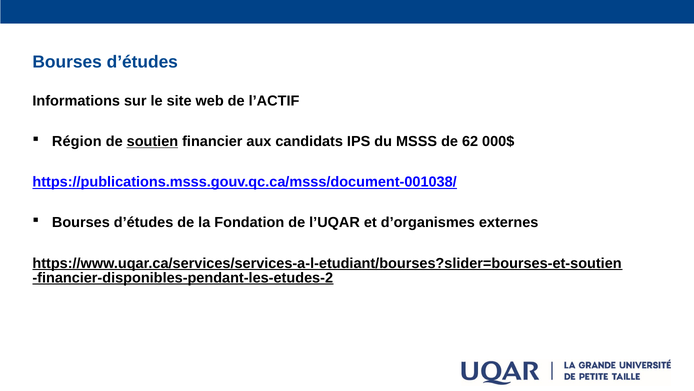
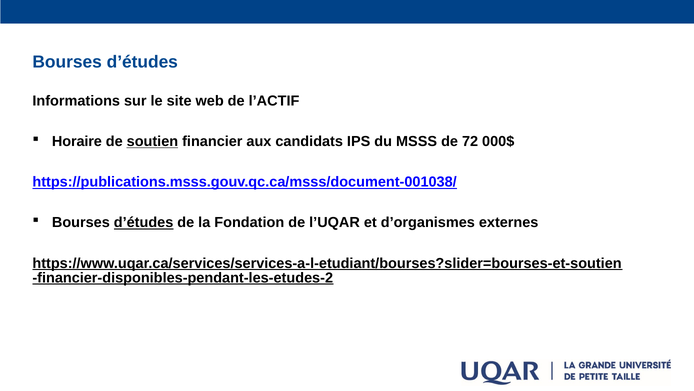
Région: Région -> Horaire
62: 62 -> 72
d’études at (144, 222) underline: none -> present
